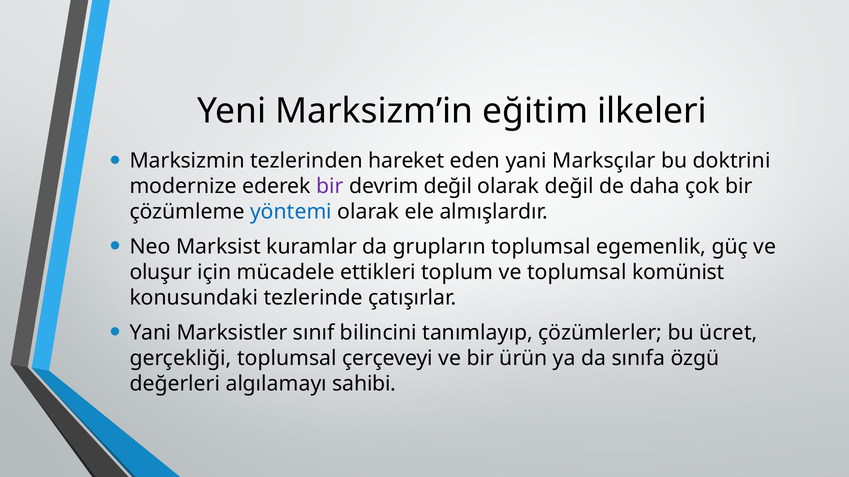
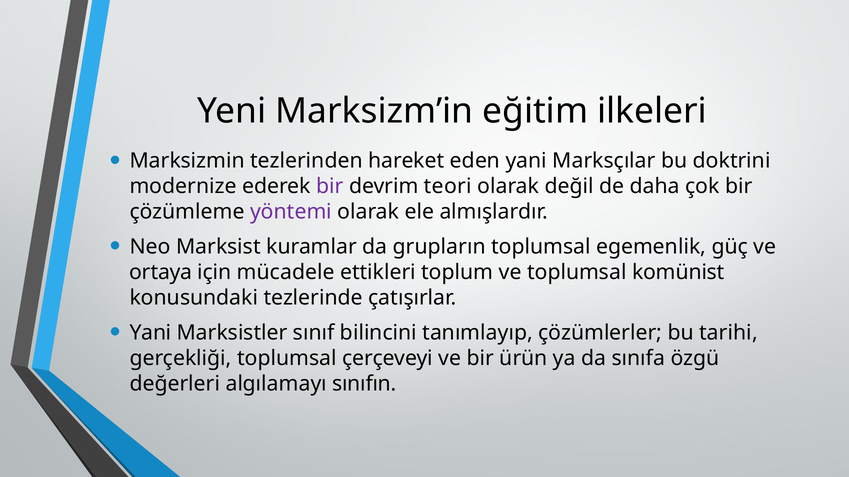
devrim değil: değil -> teori
yöntemi colour: blue -> purple
oluşur: oluşur -> ortaya
ücret: ücret -> tarihi
sahibi: sahibi -> sınıfın
